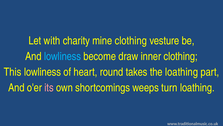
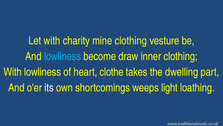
This at (13, 72): This -> With
round: round -> clothe
the loathing: loathing -> dwelling
its colour: pink -> white
turn: turn -> light
